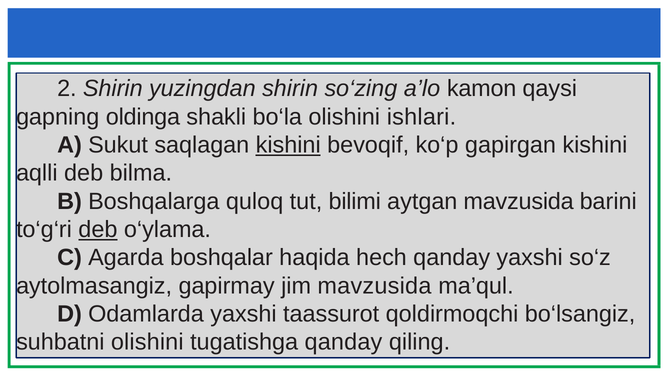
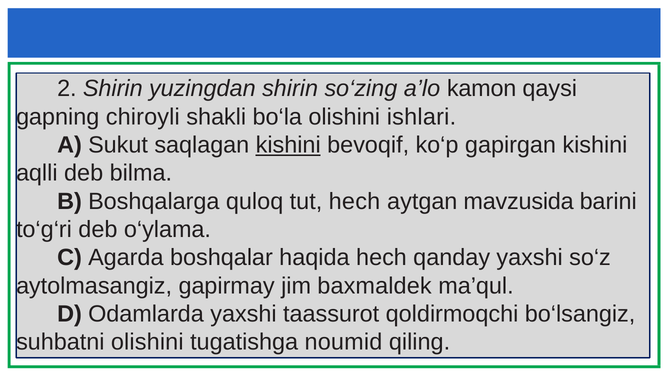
oldinga: oldinga -> chiroyli
tut bilimi: bilimi -> hech
deb at (98, 229) underline: present -> none
jim mavzusida: mavzusida -> baxmaldek
tugatishga qanday: qanday -> noumid
